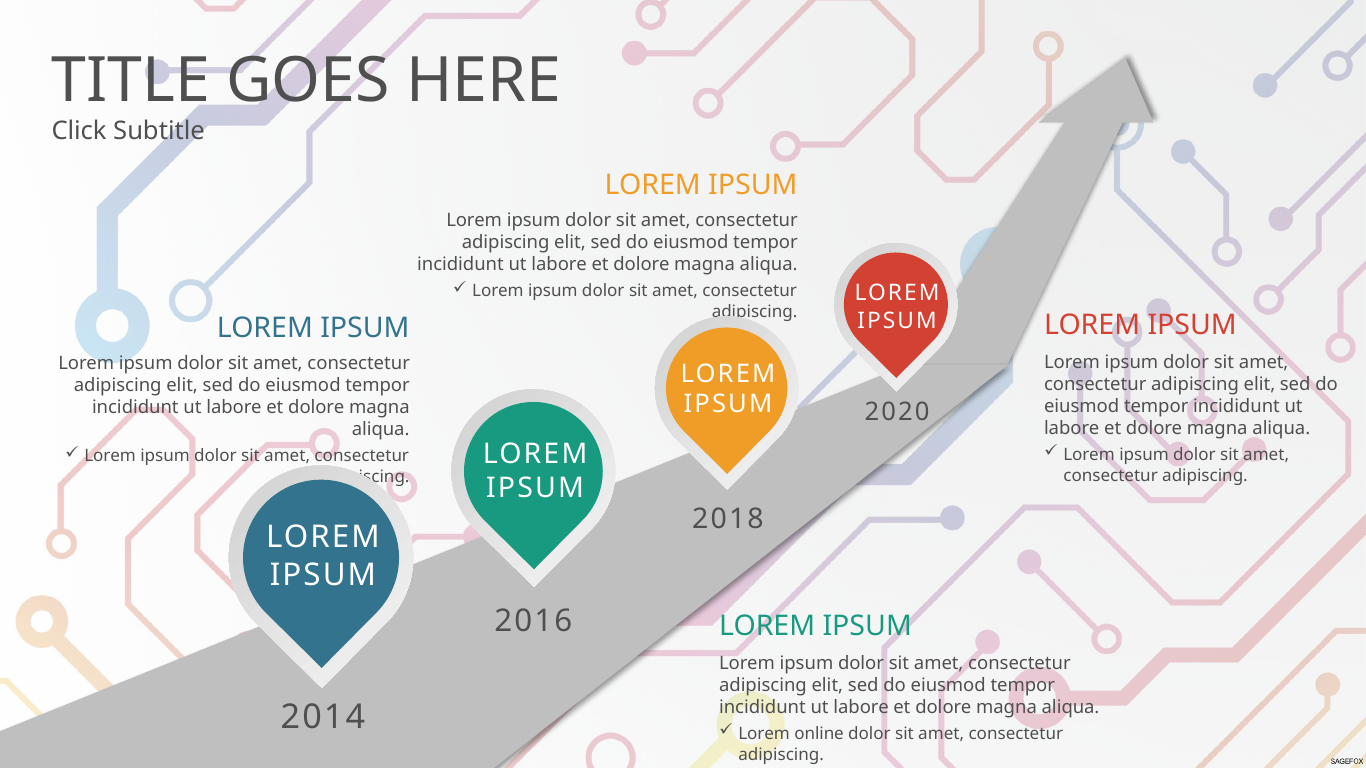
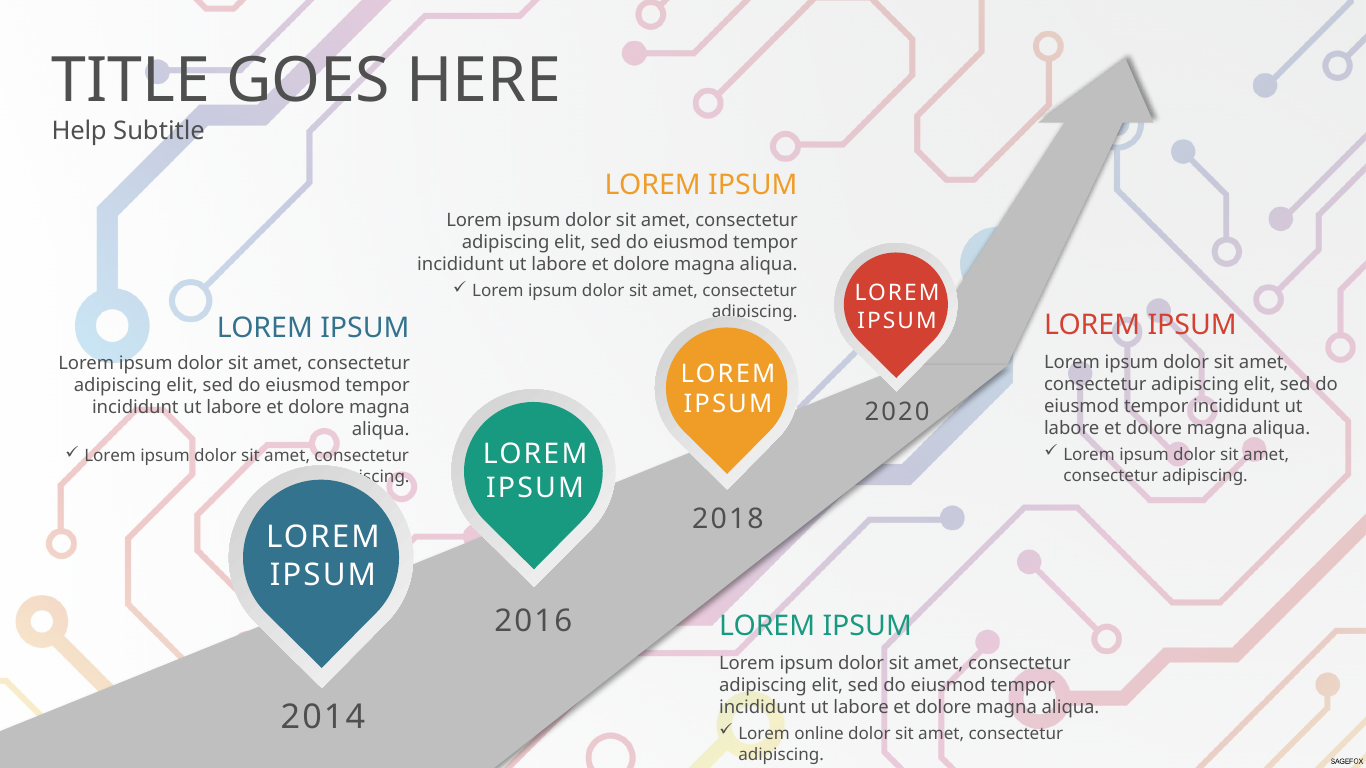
Click: Click -> Help
